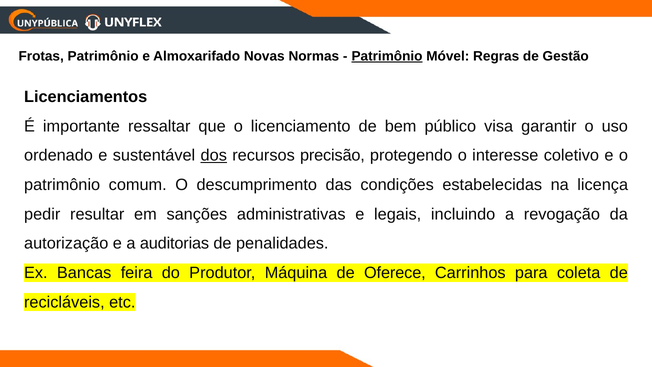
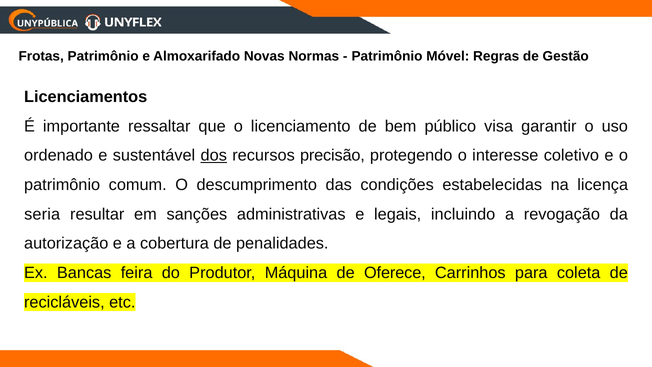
Patrimônio at (387, 56) underline: present -> none
pedir: pedir -> seria
auditorias: auditorias -> cobertura
